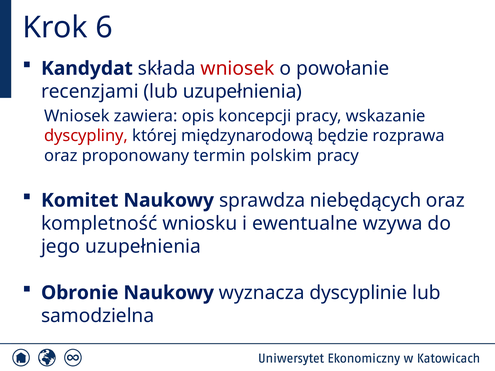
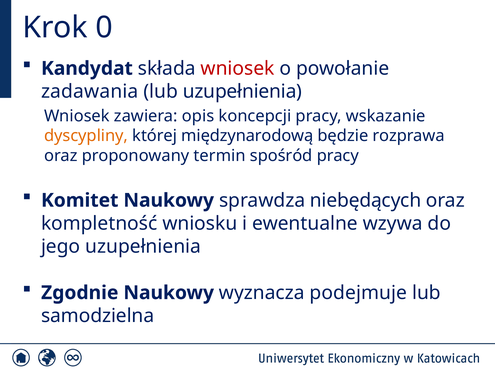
6: 6 -> 0
recenzjami: recenzjami -> zadawania
dyscypliny colour: red -> orange
polskim: polskim -> spośród
Obronie: Obronie -> Zgodnie
dyscyplinie: dyscyplinie -> podejmuje
